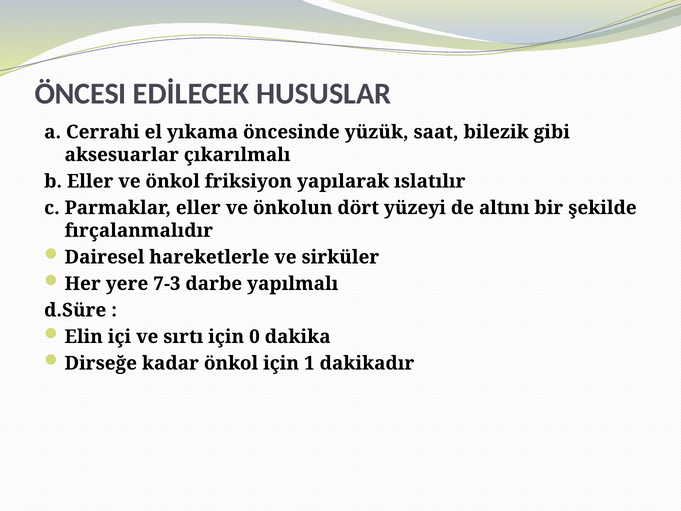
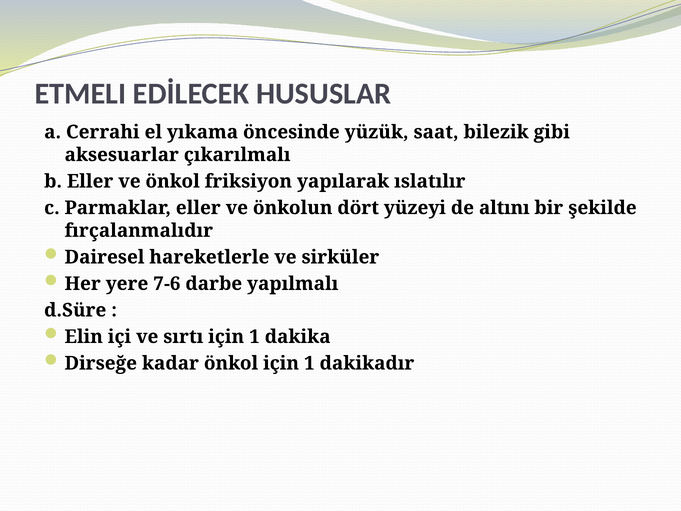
ÖNCESI: ÖNCESI -> ETMELI
7-3: 7-3 -> 7-6
sırtı için 0: 0 -> 1
